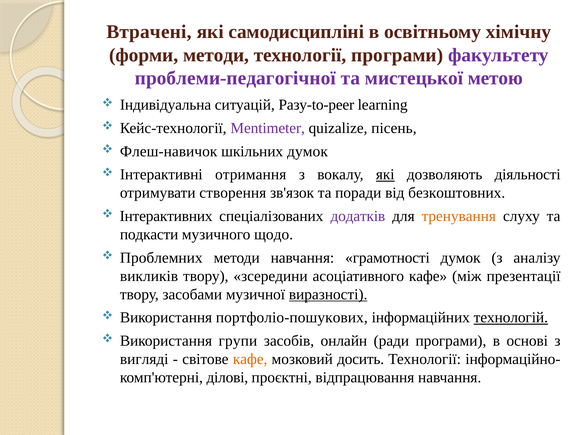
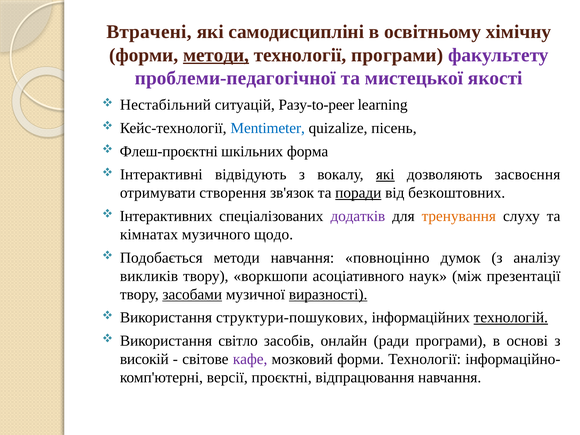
методи at (216, 55) underline: none -> present
метою: метою -> якості
Індивідуальна: Індивідуальна -> Нестабільний
Mentimeter colour: purple -> blue
Флеш-навичок: Флеш-навичок -> Флеш-проєктні
шкільних думок: думок -> форма
отримання: отримання -> відвідують
діяльності: діяльності -> засвоєння
поради underline: none -> present
подкасти: подкасти -> кімнатах
Проблемних: Проблемних -> Подобається
грамотності: грамотності -> повноцінно
зсередини: зсередини -> воркшопи
асоціативного кафе: кафе -> наук
засобами underline: none -> present
портфоліо-пошукових: портфоліо-пошукових -> структури-пошукових
групи: групи -> світло
вигляді: вигляді -> високій
кафе at (250, 359) colour: orange -> purple
мозковий досить: досить -> форми
ділові: ділові -> версії
